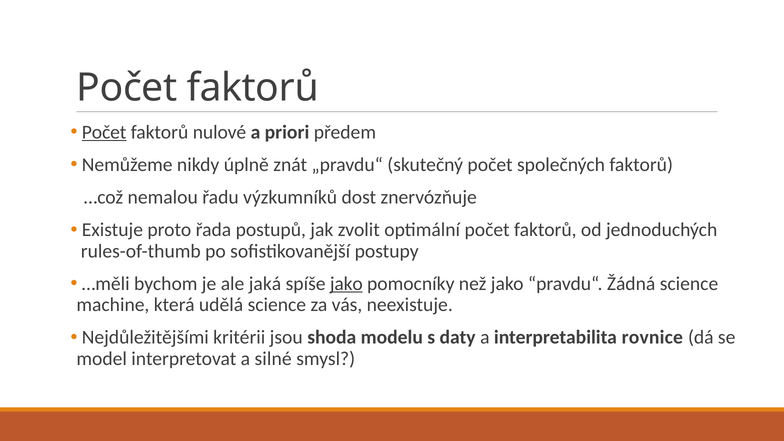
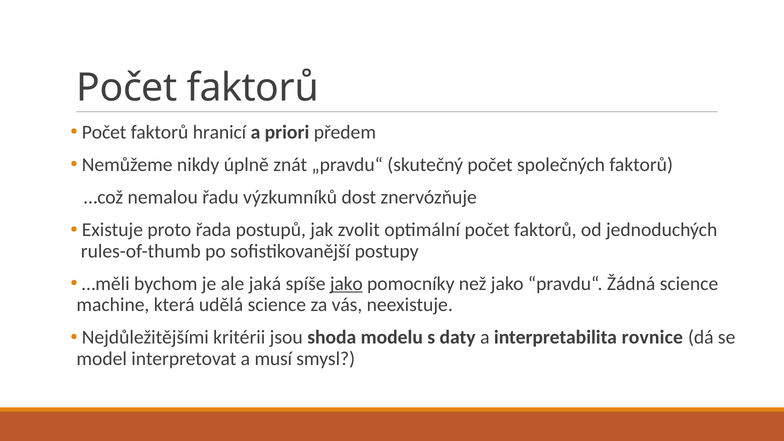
Počet at (104, 132) underline: present -> none
nulové: nulové -> hranicí
silné: silné -> musí
